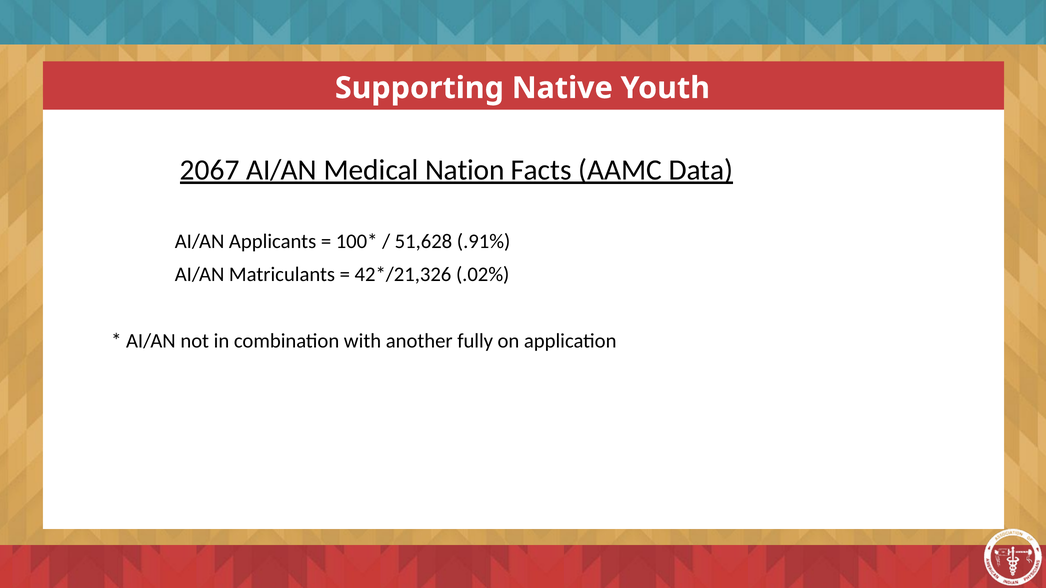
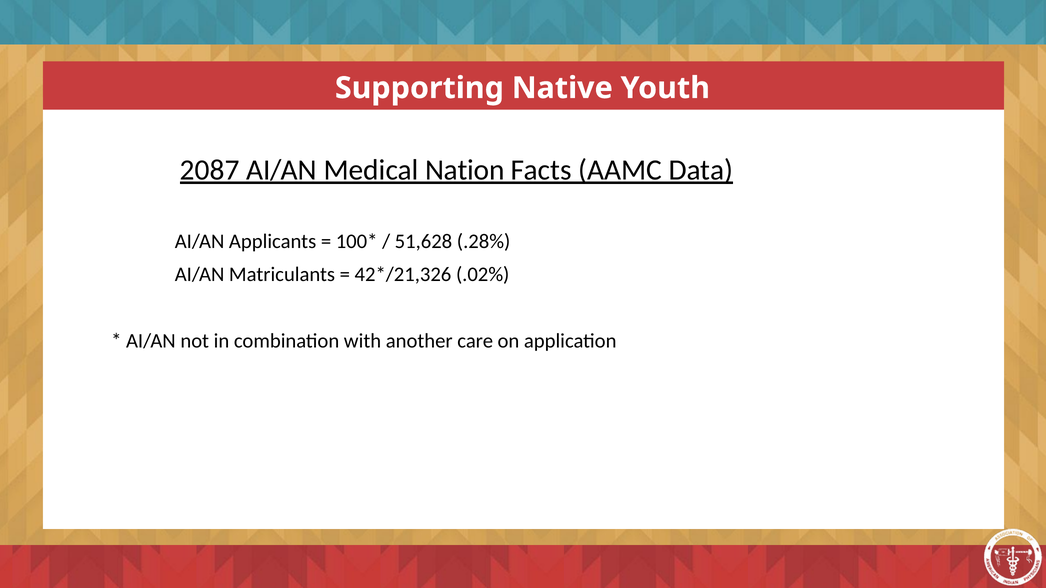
2067: 2067 -> 2087
.91%: .91% -> .28%
fully: fully -> care
